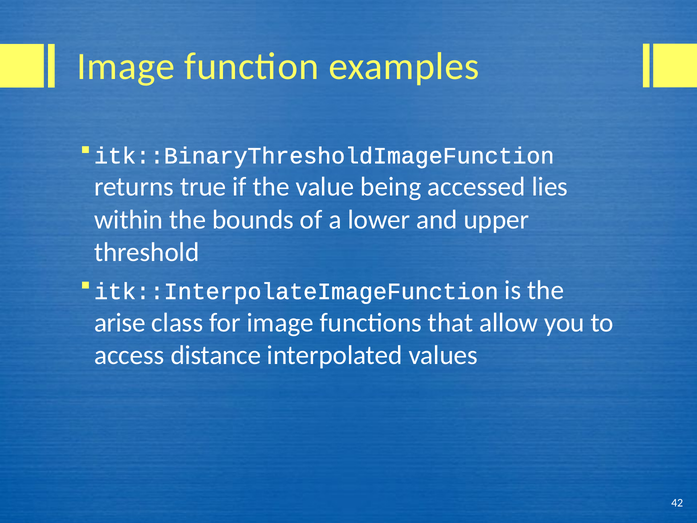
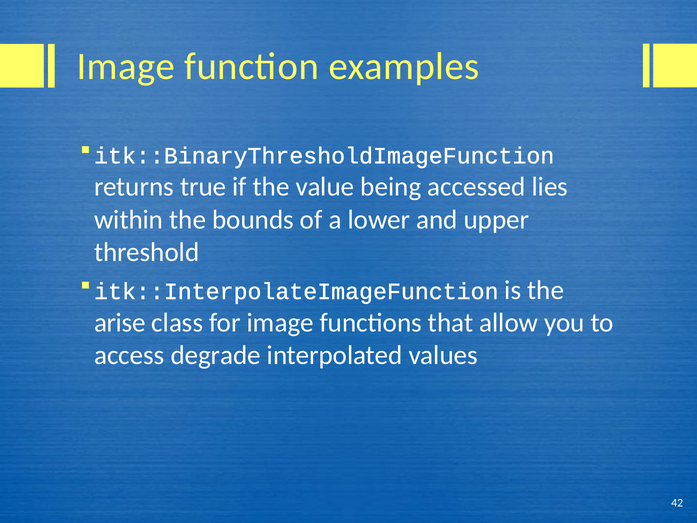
distance: distance -> degrade
